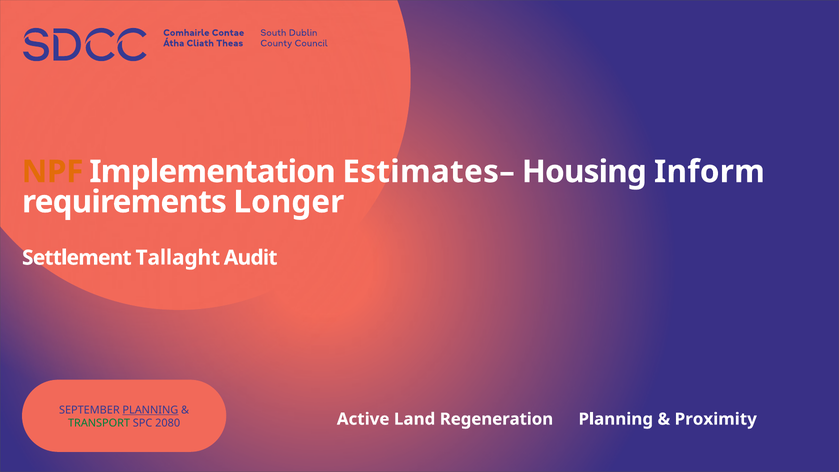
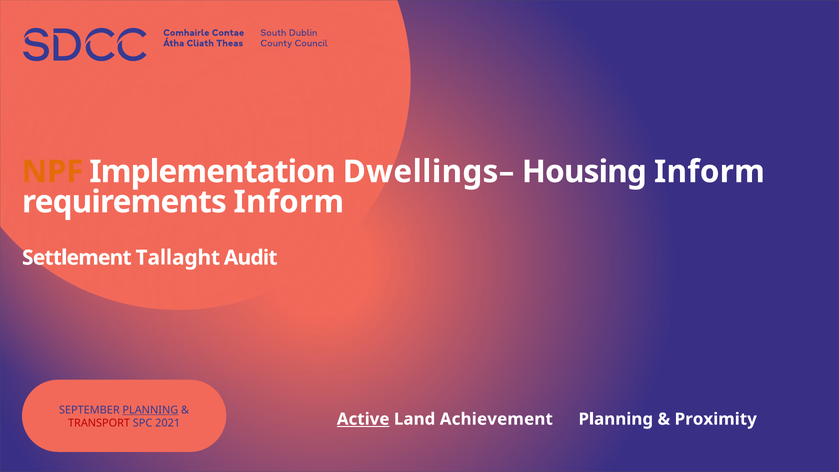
Estimates–: Estimates– -> Dwellings–
requirements Longer: Longer -> Inform
Active underline: none -> present
Regeneration: Regeneration -> Achievement
TRANSPORT colour: green -> red
2080: 2080 -> 2021
